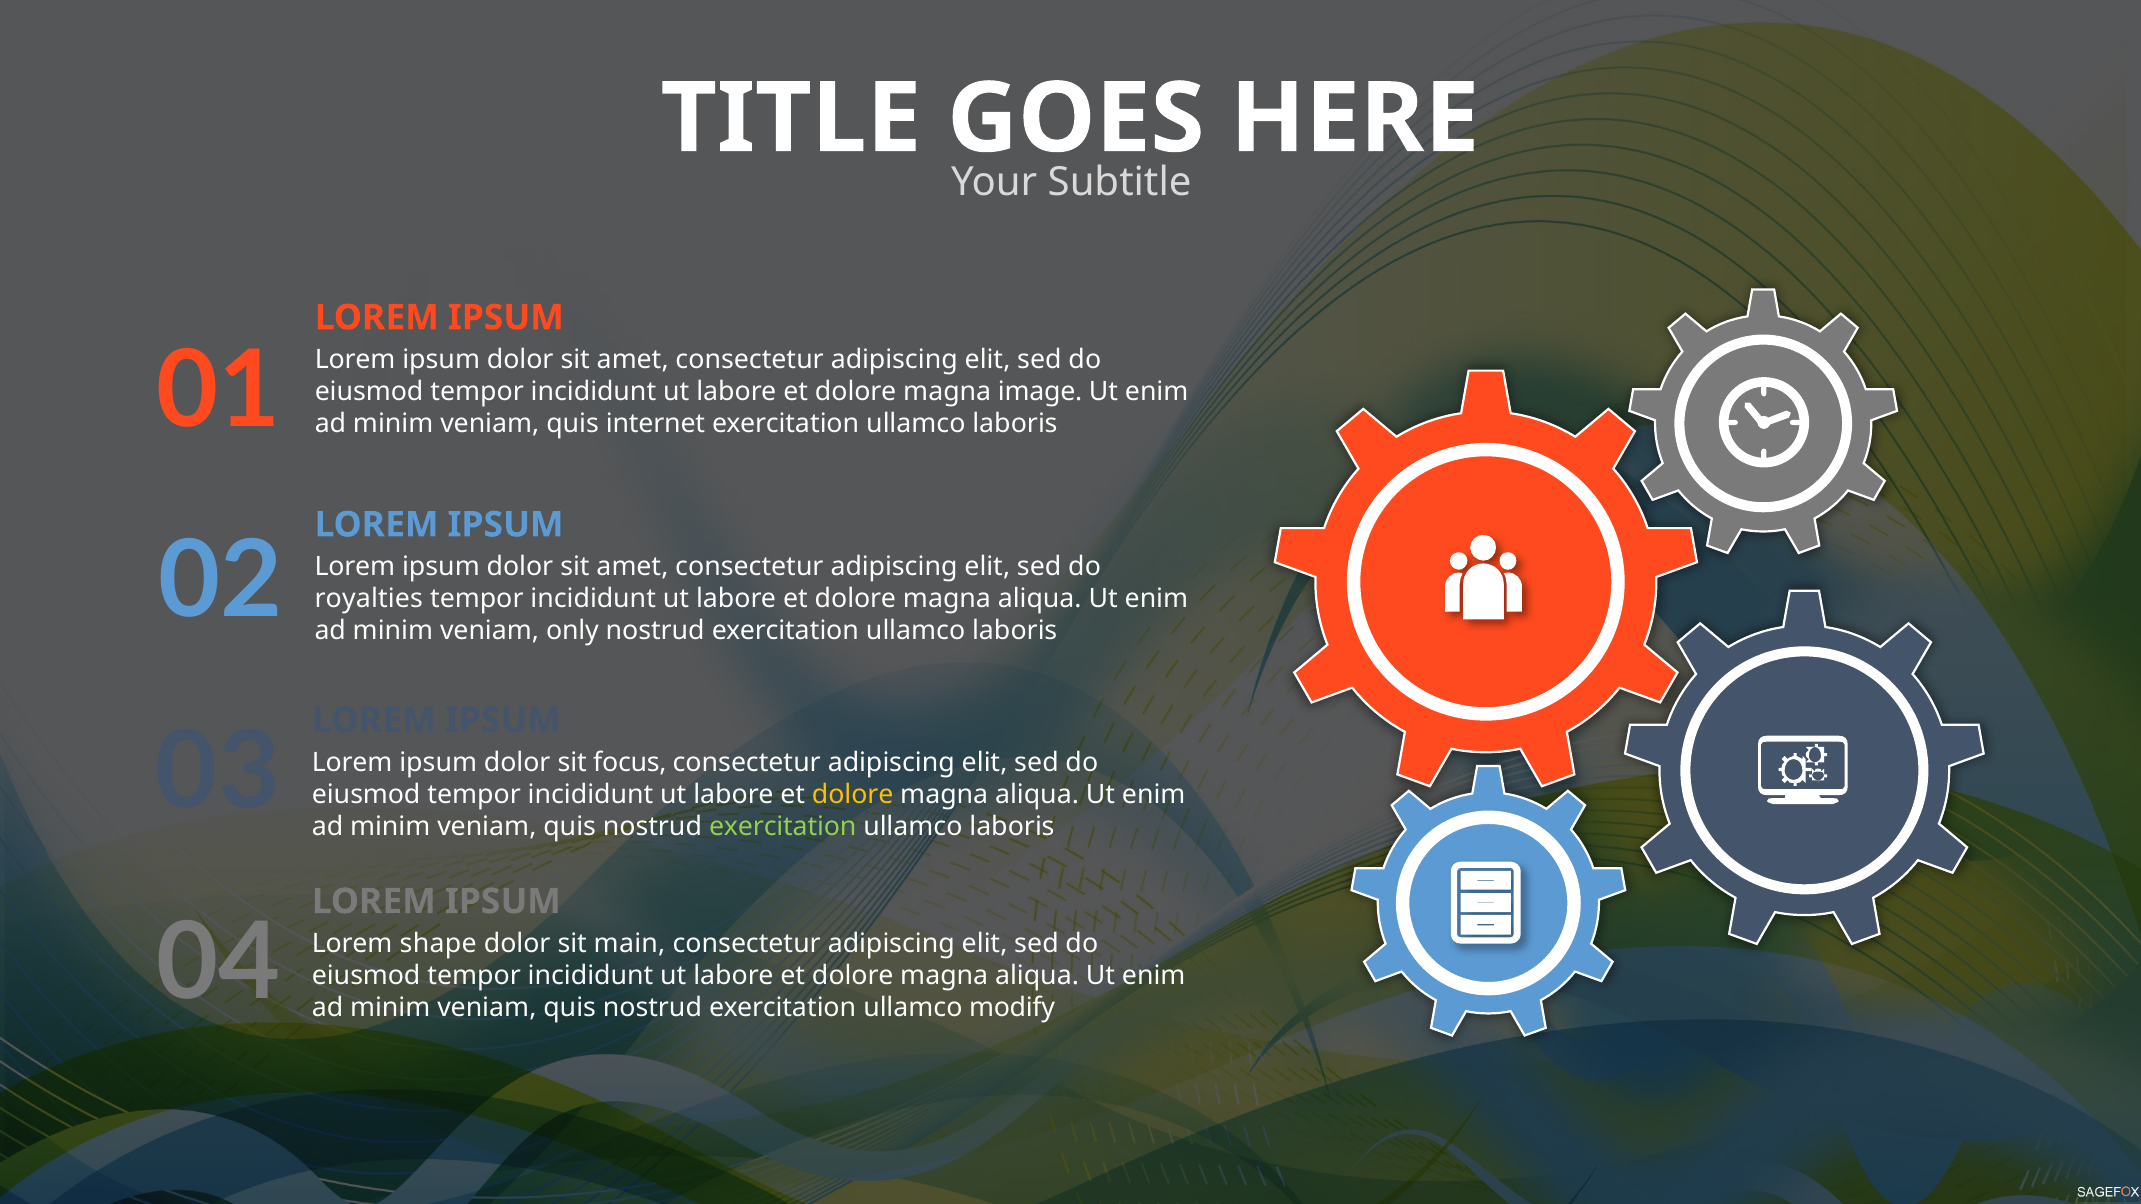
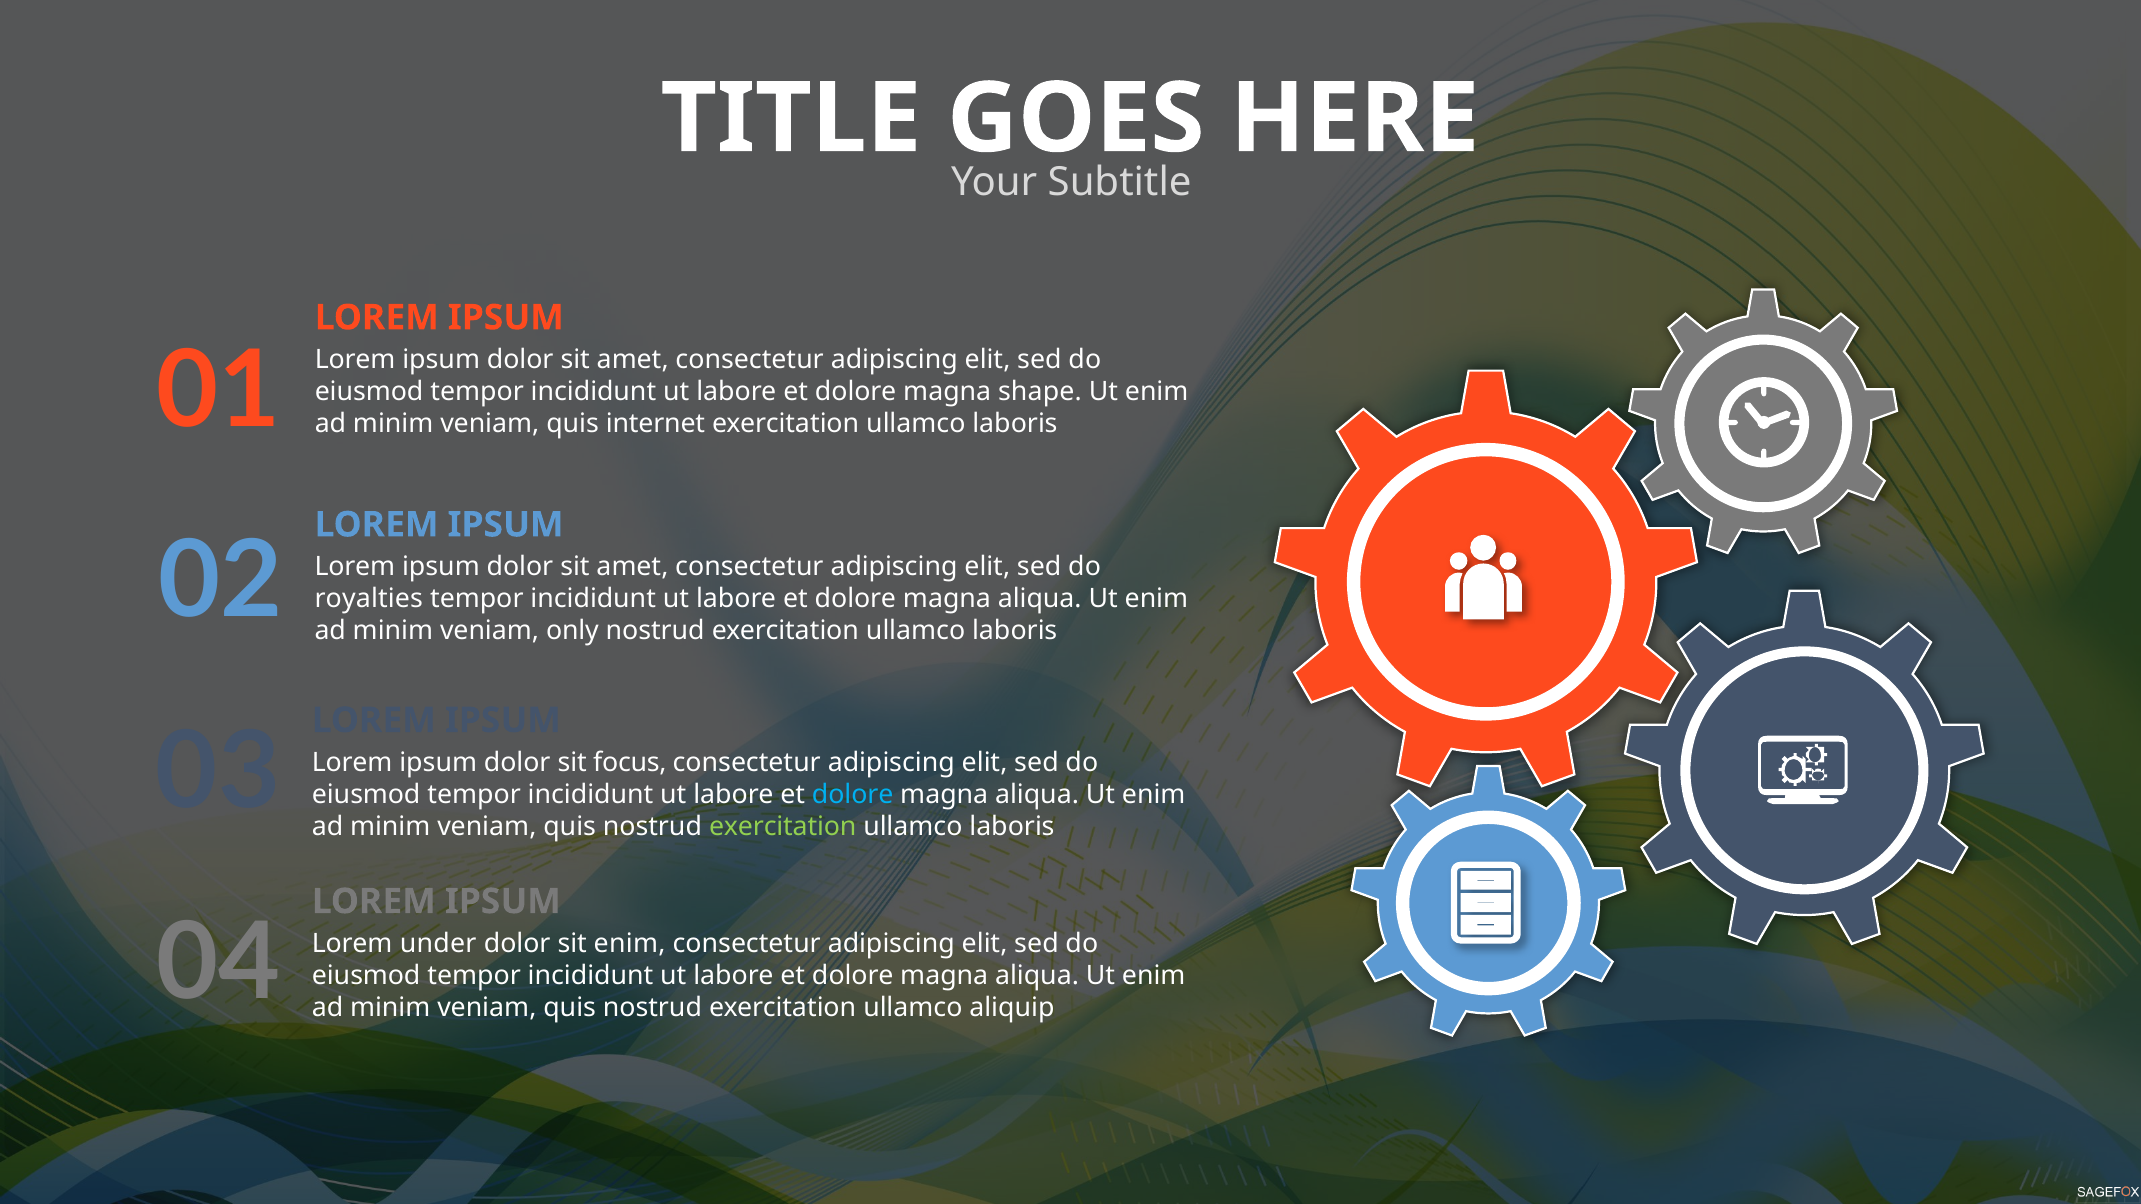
image: image -> shape
dolore at (853, 795) colour: yellow -> light blue
shape: shape -> under
sit main: main -> enim
modify: modify -> aliquip
